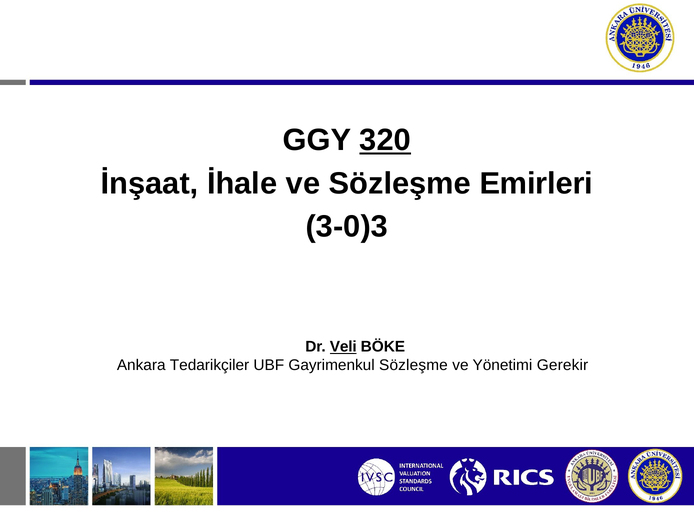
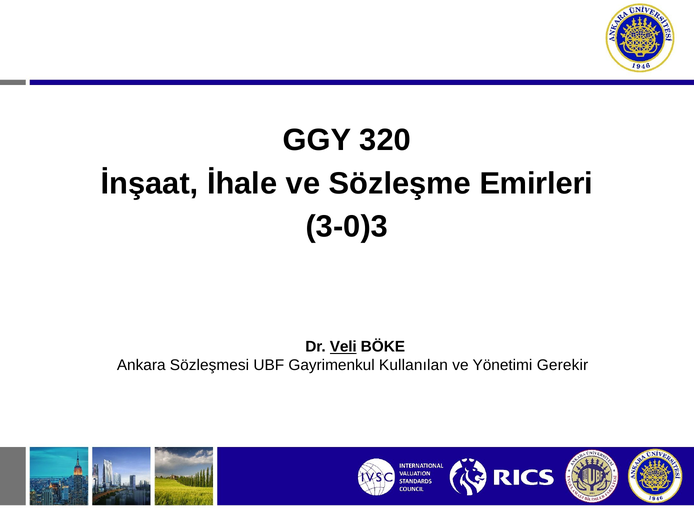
320 underline: present -> none
Tedarikçiler: Tedarikçiler -> Sözleşmesi
Gayrimenkul Sözleşme: Sözleşme -> Kullanılan
